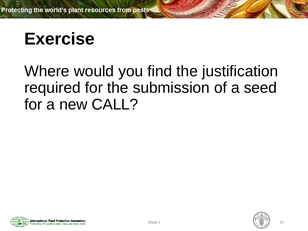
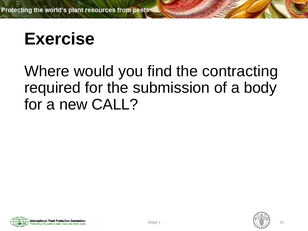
justification: justification -> contracting
seed: seed -> body
